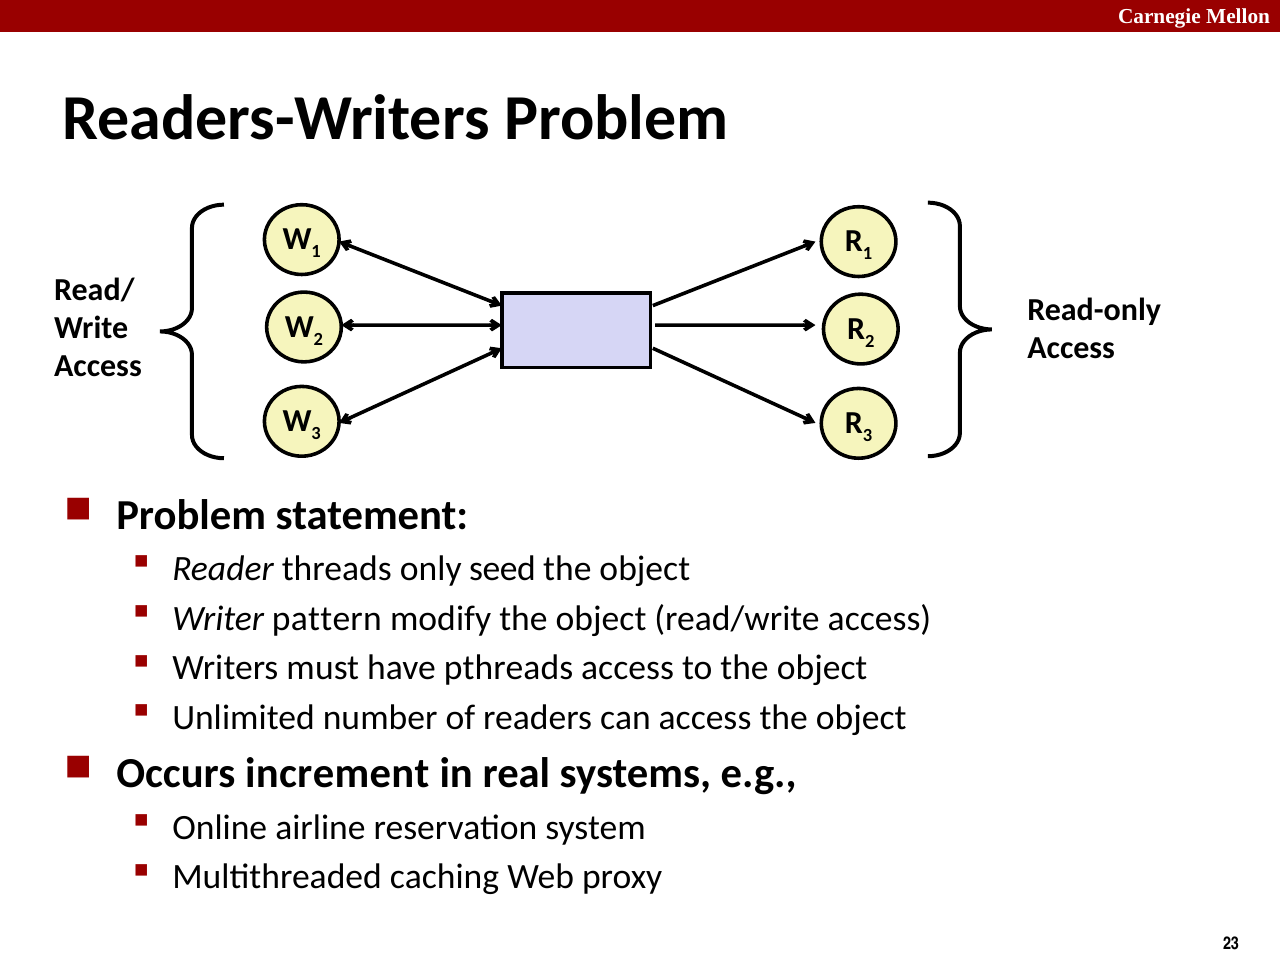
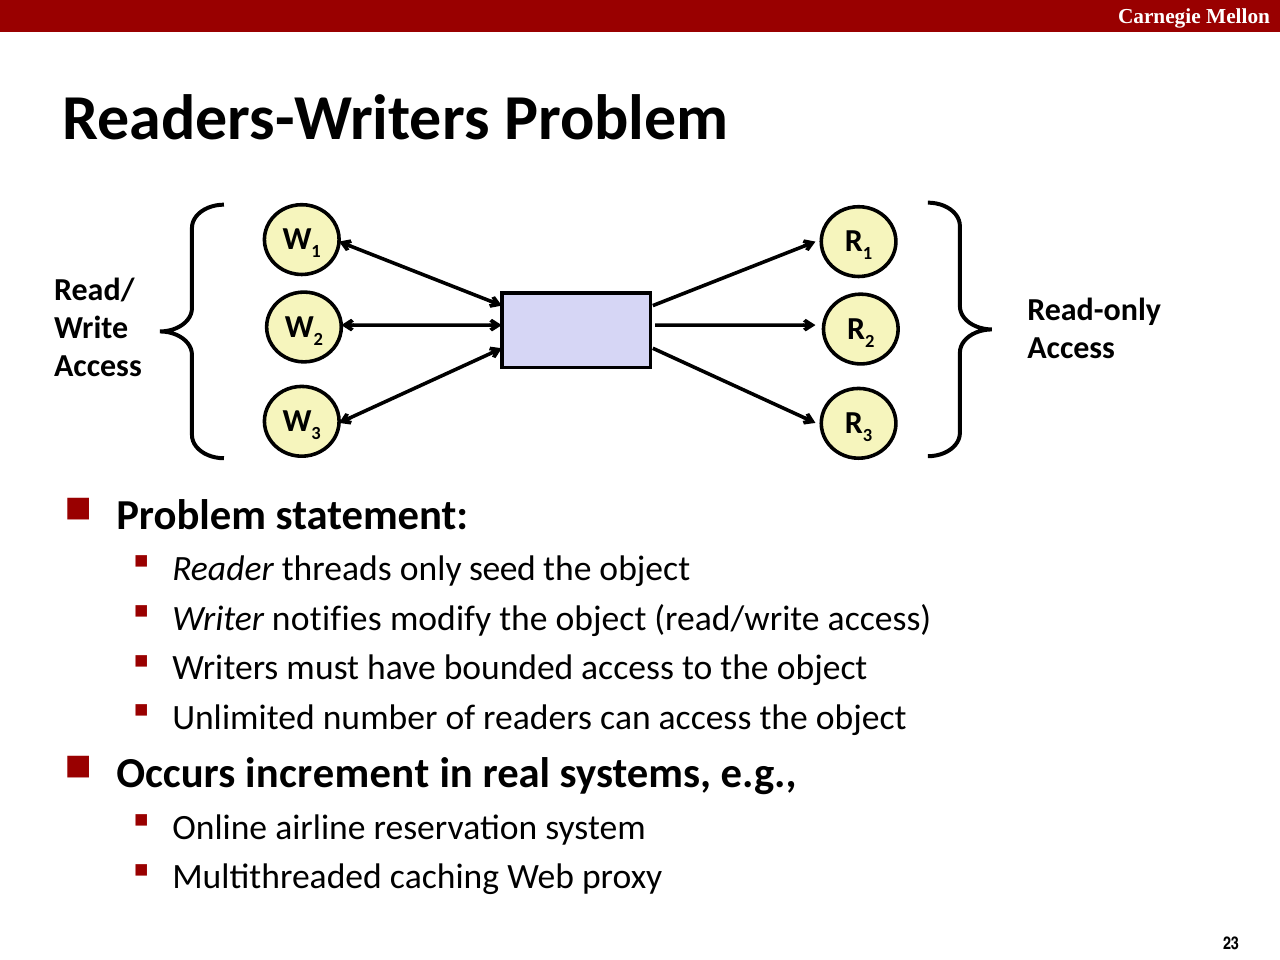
pattern: pattern -> notifies
pthreads: pthreads -> bounded
